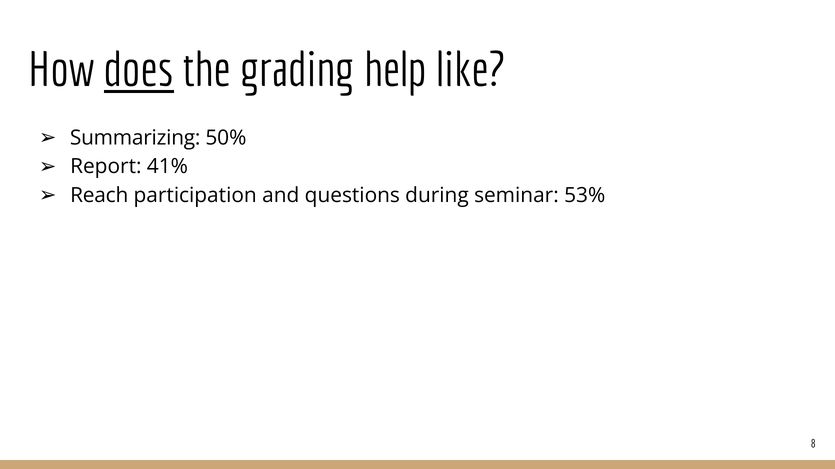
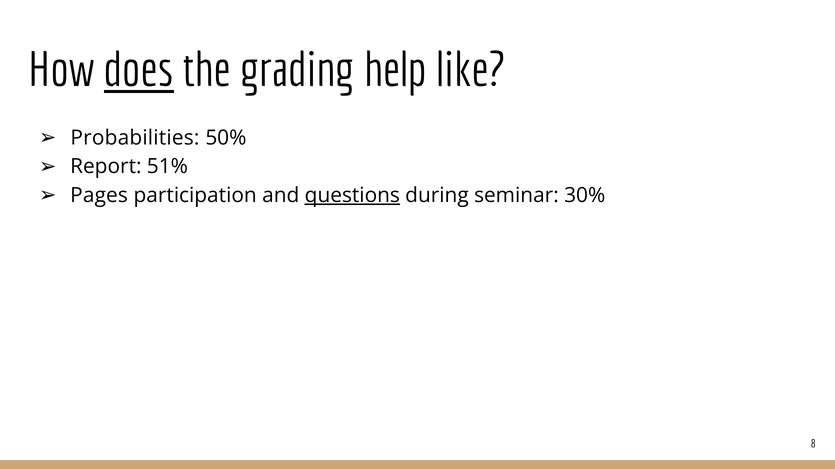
Summarizing: Summarizing -> Probabilities
41%: 41% -> 51%
Reach: Reach -> Pages
questions underline: none -> present
53%: 53% -> 30%
